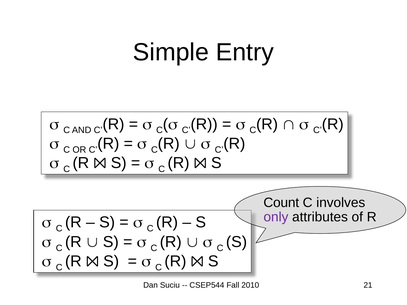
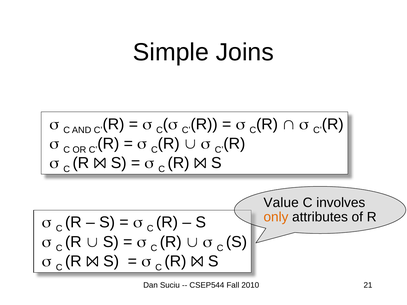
Entry: Entry -> Joins
Count: Count -> Value
only colour: purple -> orange
